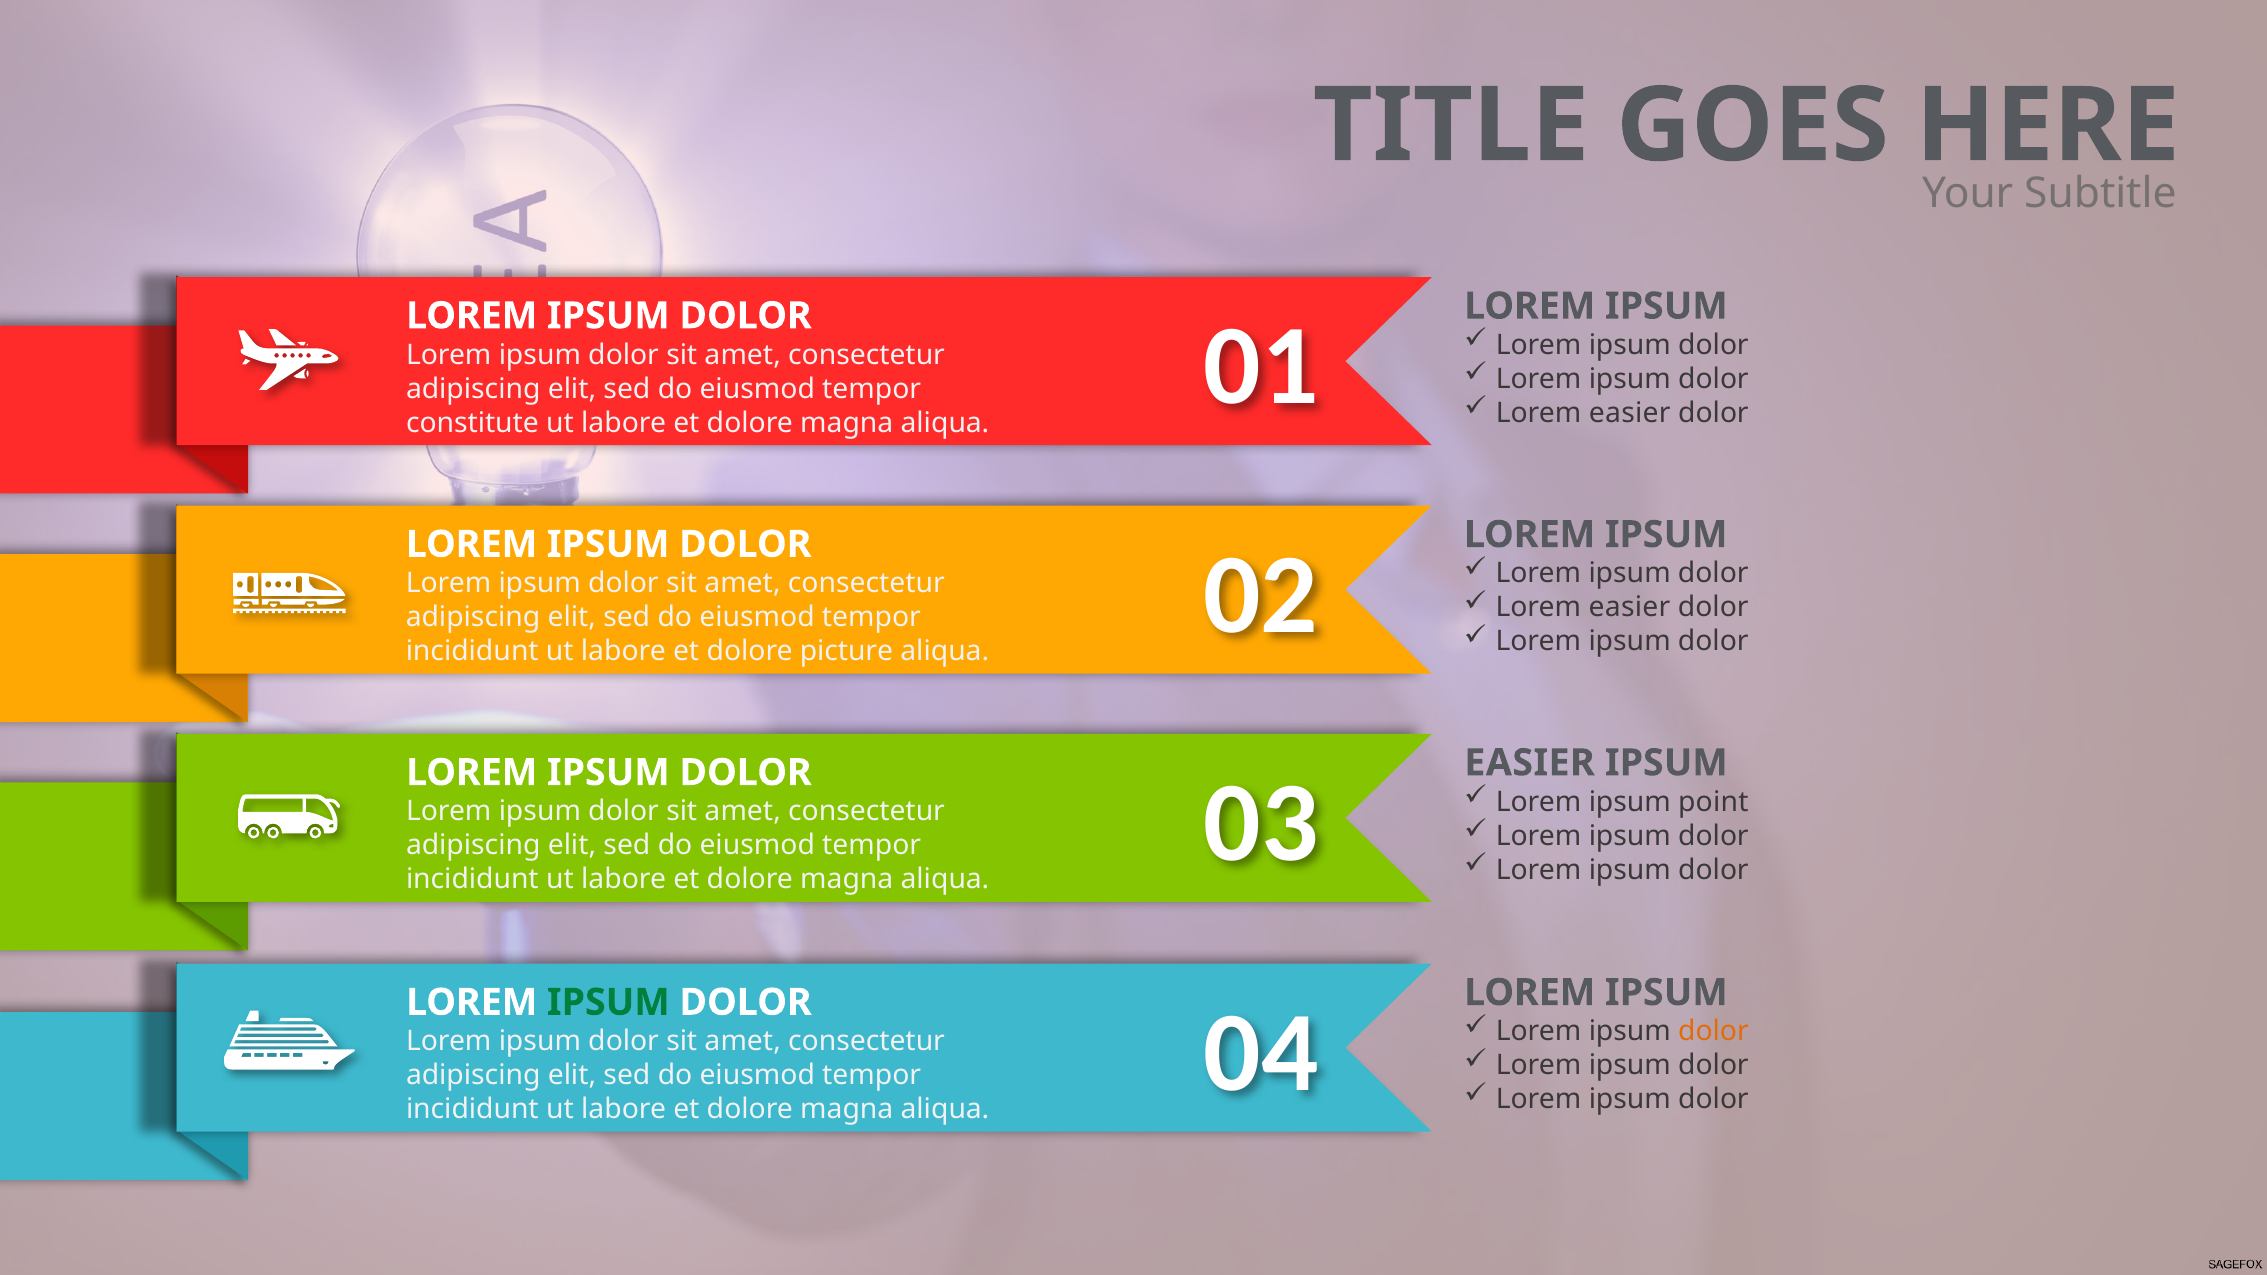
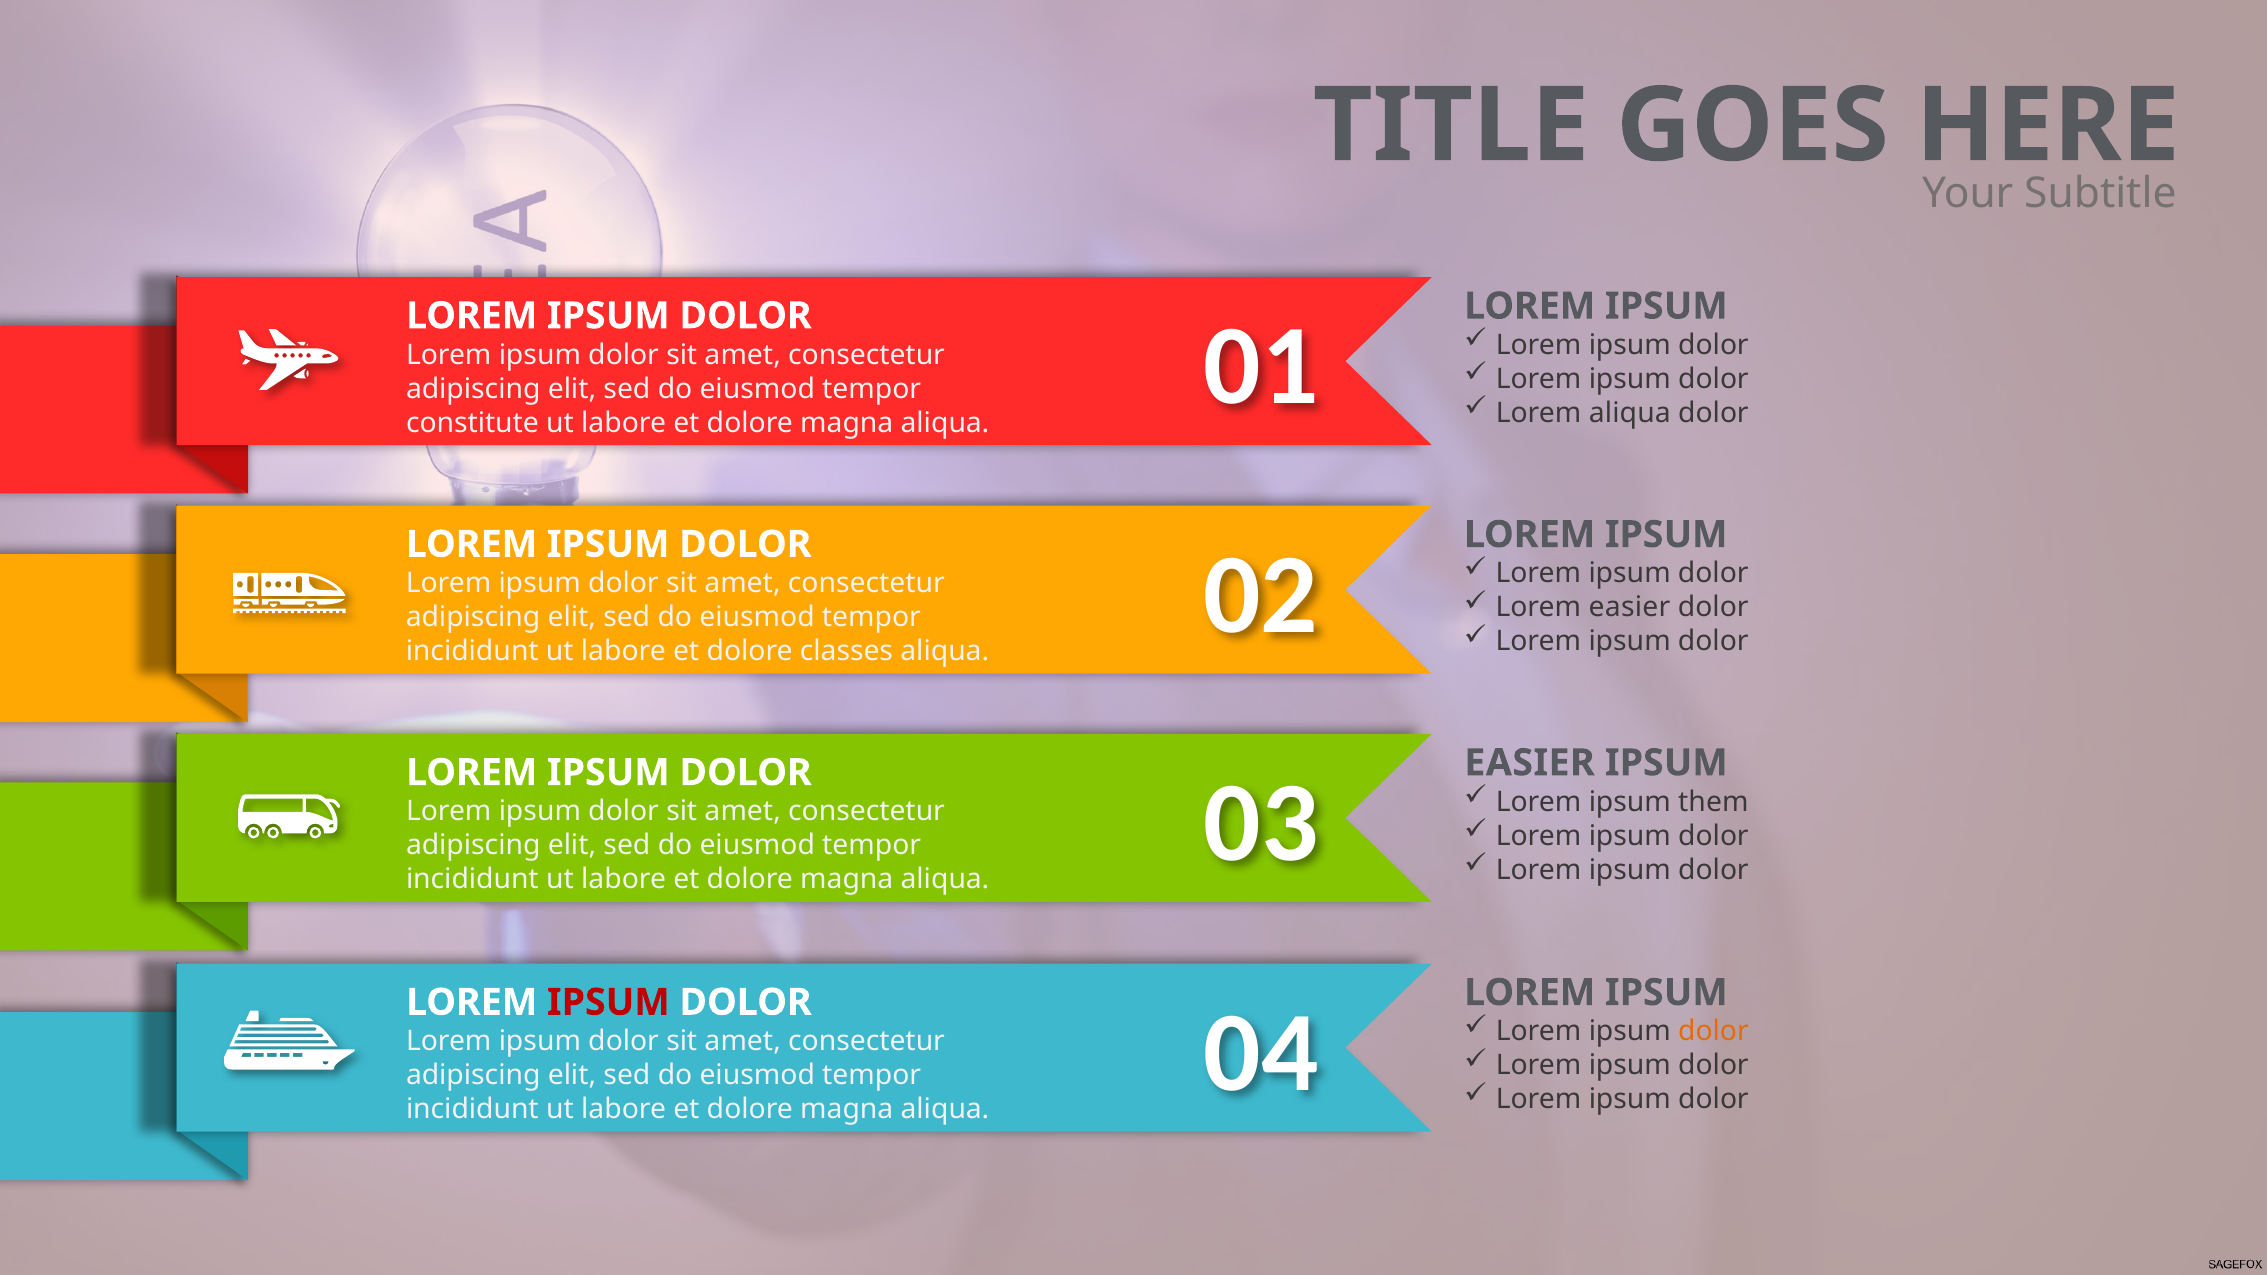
easier at (1630, 413): easier -> aliqua
picture: picture -> classes
point: point -> them
IPSUM at (608, 1002) colour: green -> red
